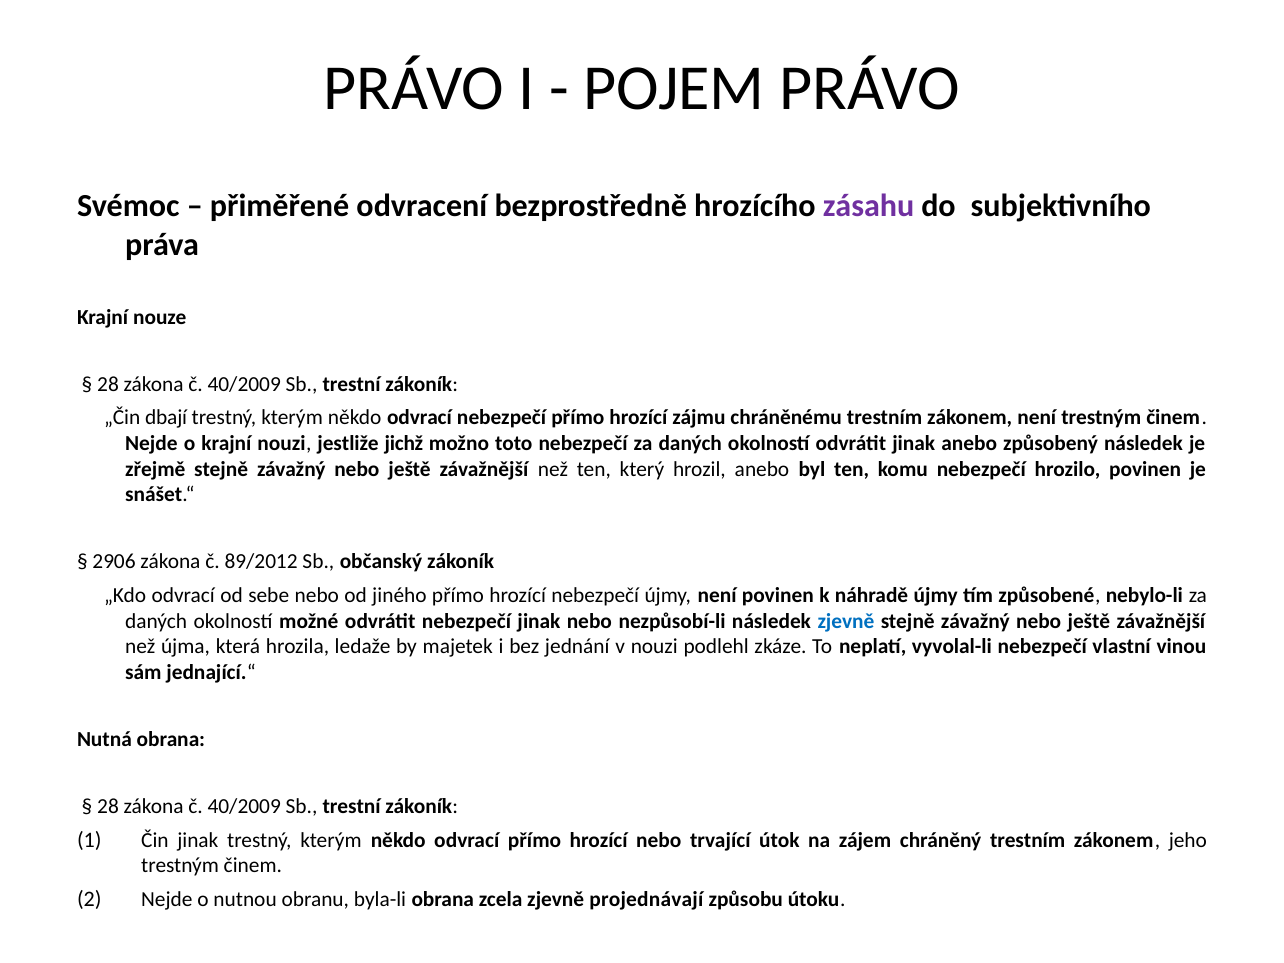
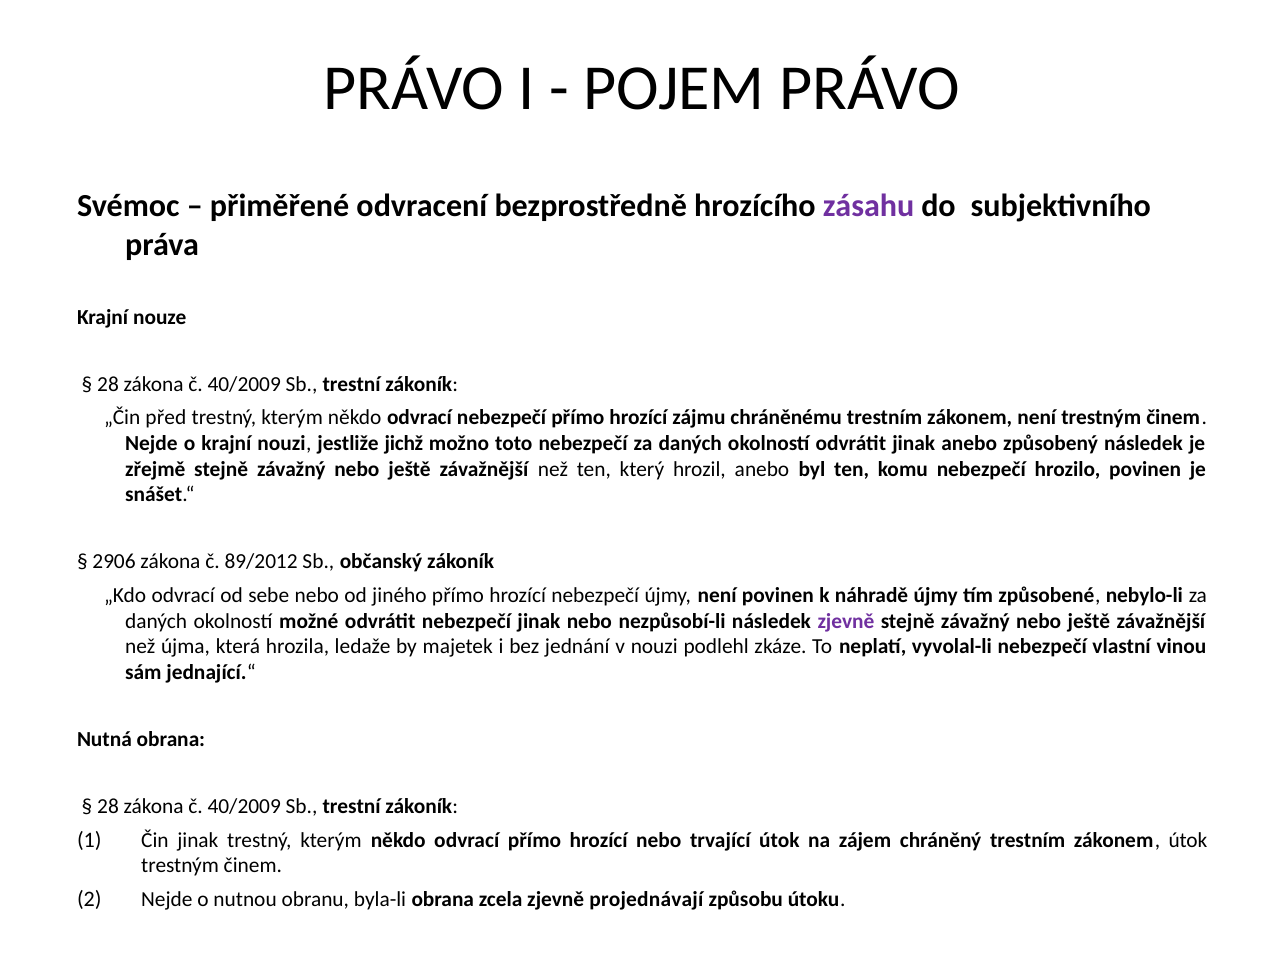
dbají: dbají -> před
zjevně at (846, 621) colour: blue -> purple
zákonem jeho: jeho -> útok
